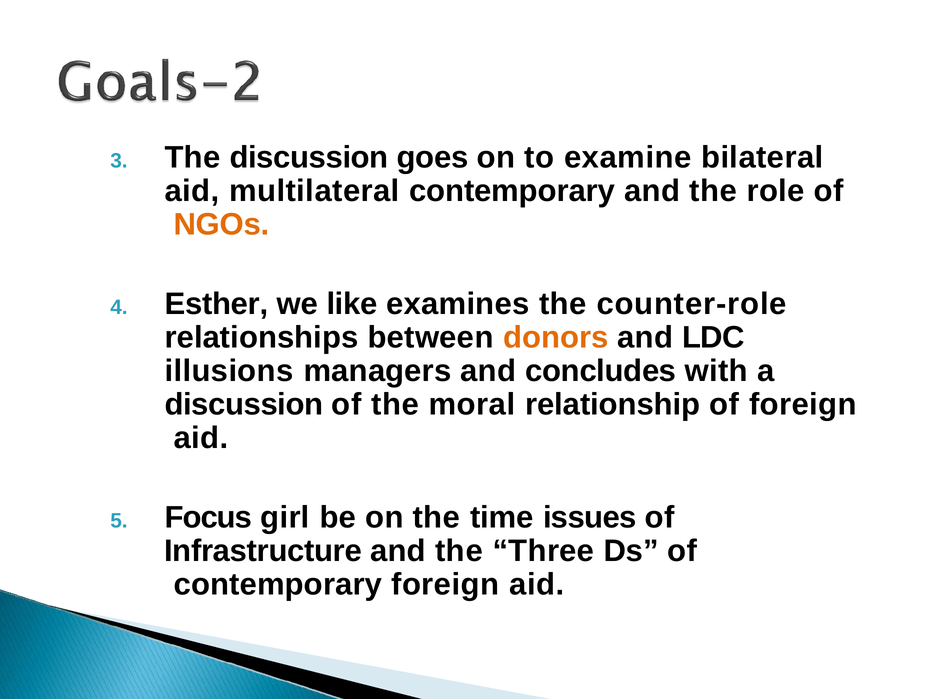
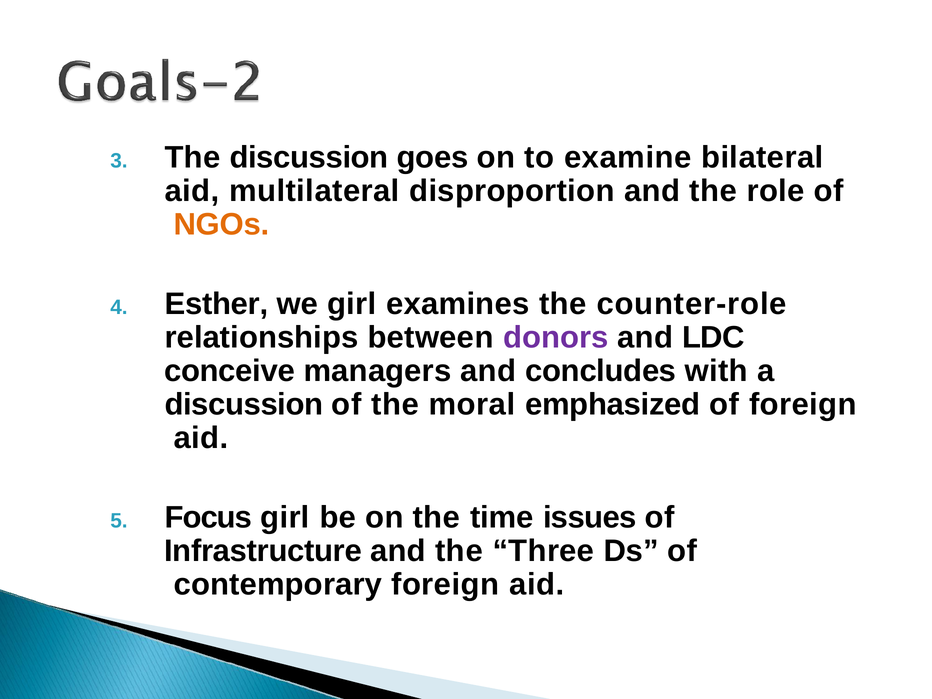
multilateral contemporary: contemporary -> disproportion
we like: like -> girl
donors colour: orange -> purple
illusions: illusions -> conceive
relationship: relationship -> emphasized
